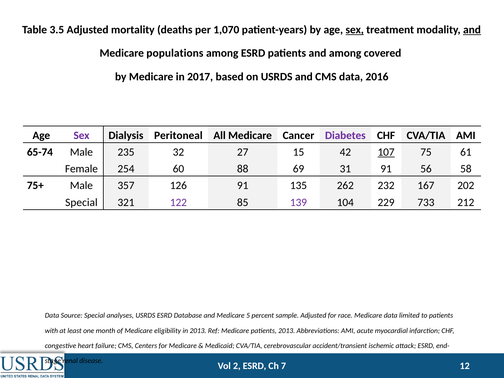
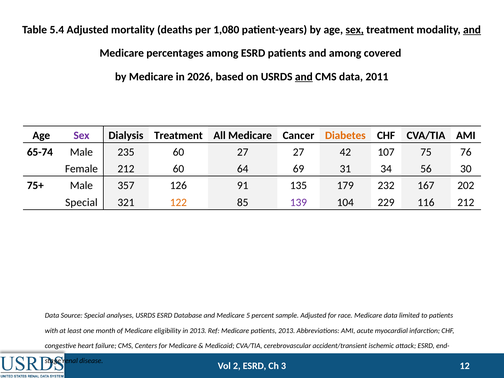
3.5: 3.5 -> 5.4
1,070: 1,070 -> 1,080
populations: populations -> percentages
2017: 2017 -> 2026
and at (304, 77) underline: none -> present
2016: 2016 -> 2011
Dialysis Peritoneal: Peritoneal -> Treatment
Diabetes colour: purple -> orange
235 32: 32 -> 60
27 15: 15 -> 27
107 underline: present -> none
61: 61 -> 76
Female 254: 254 -> 212
88: 88 -> 64
31 91: 91 -> 34
58: 58 -> 30
262: 262 -> 179
122 colour: purple -> orange
733: 733 -> 116
7: 7 -> 3
